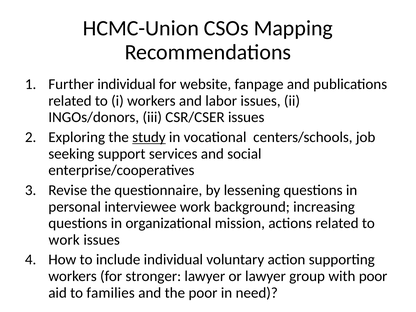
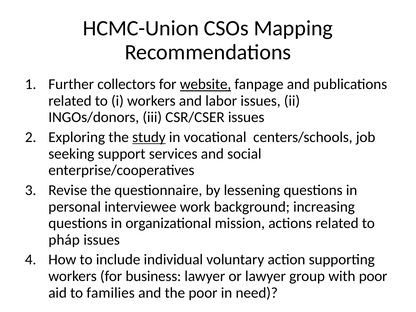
Further individual: individual -> collectors
website underline: none -> present
work at (64, 240): work -> pháp
stronger: stronger -> business
